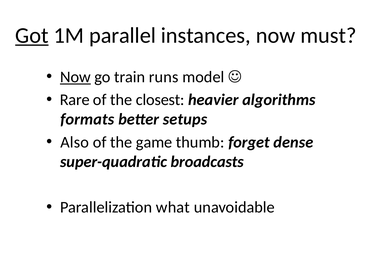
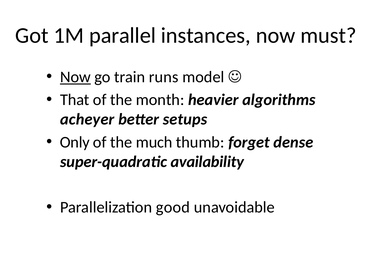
Got underline: present -> none
Rare: Rare -> That
closest: closest -> month
formats: formats -> acheyer
Also: Also -> Only
game: game -> much
broadcasts: broadcasts -> availability
what: what -> good
